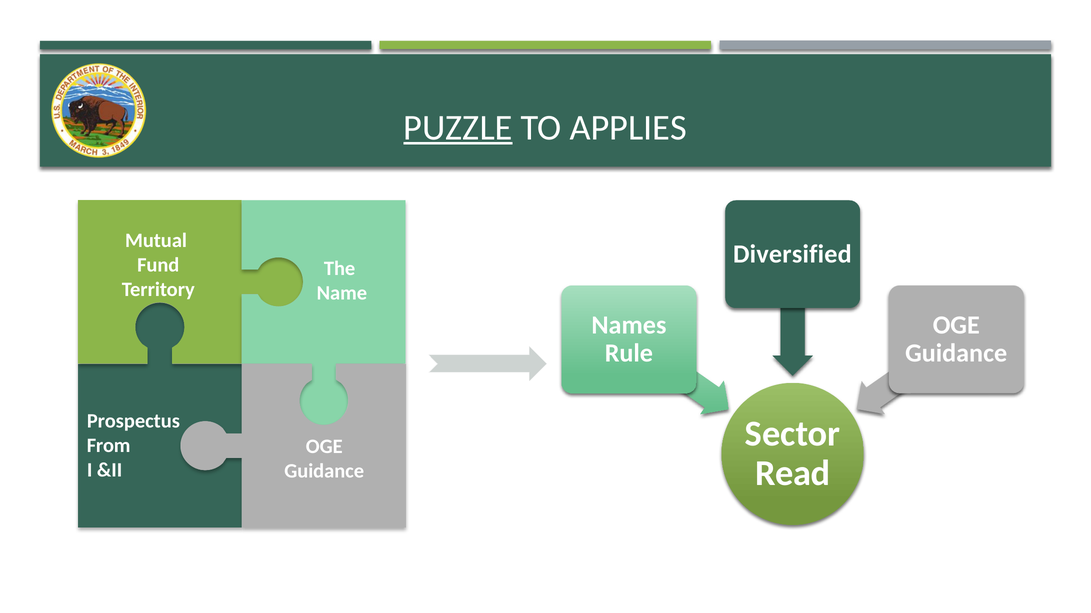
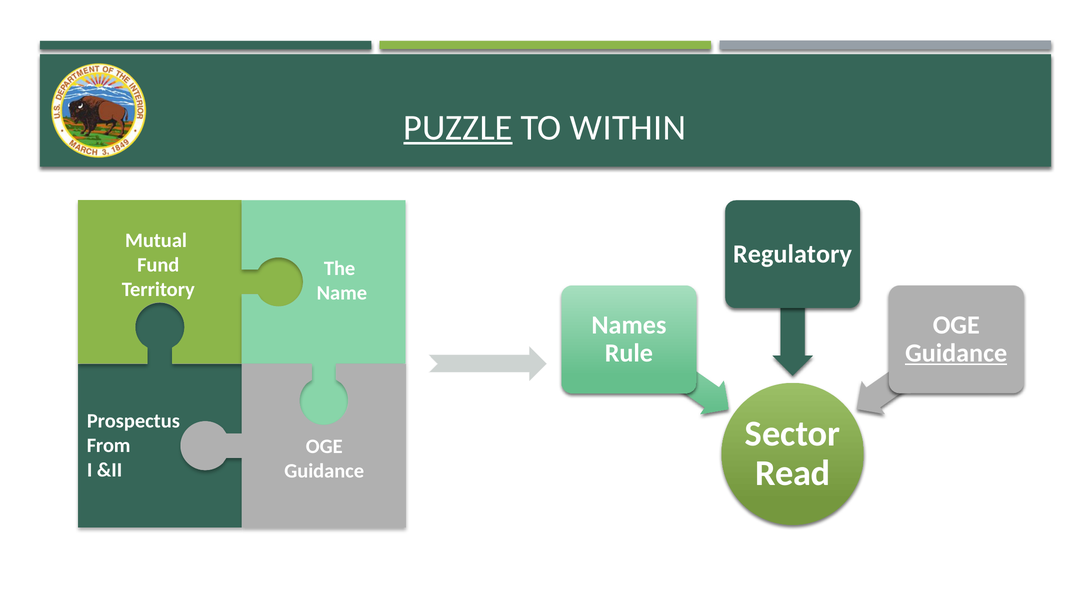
APPLIES: APPLIES -> WITHIN
Diversified: Diversified -> Regulatory
Guidance at (956, 354) underline: none -> present
